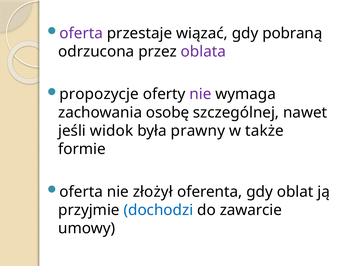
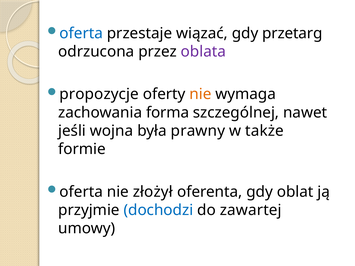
oferta at (81, 33) colour: purple -> blue
pobraną: pobraną -> przetarg
nie at (200, 94) colour: purple -> orange
osobę: osobę -> forma
widok: widok -> wojna
zawarcie: zawarcie -> zawartej
